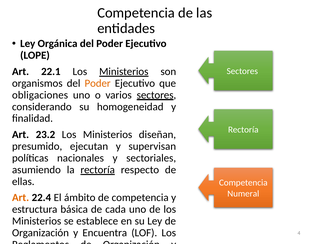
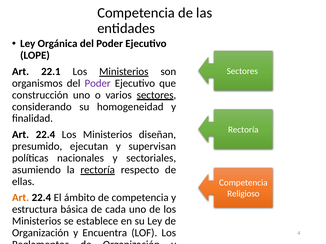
Poder at (98, 83) colour: orange -> purple
obligaciones: obligaciones -> construcción
23.2 at (45, 135): 23.2 -> 22.4
Numeral: Numeral -> Religioso
